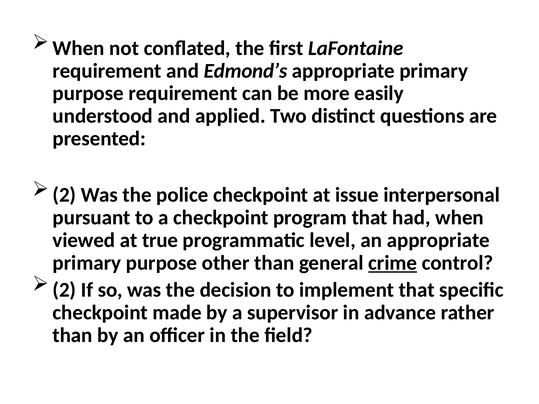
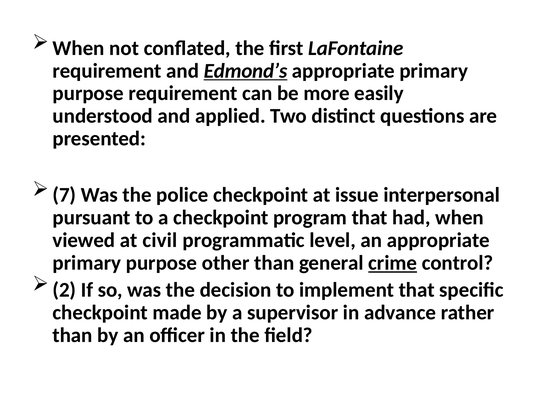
Edmond’s underline: none -> present
2 at (64, 195): 2 -> 7
true: true -> civil
